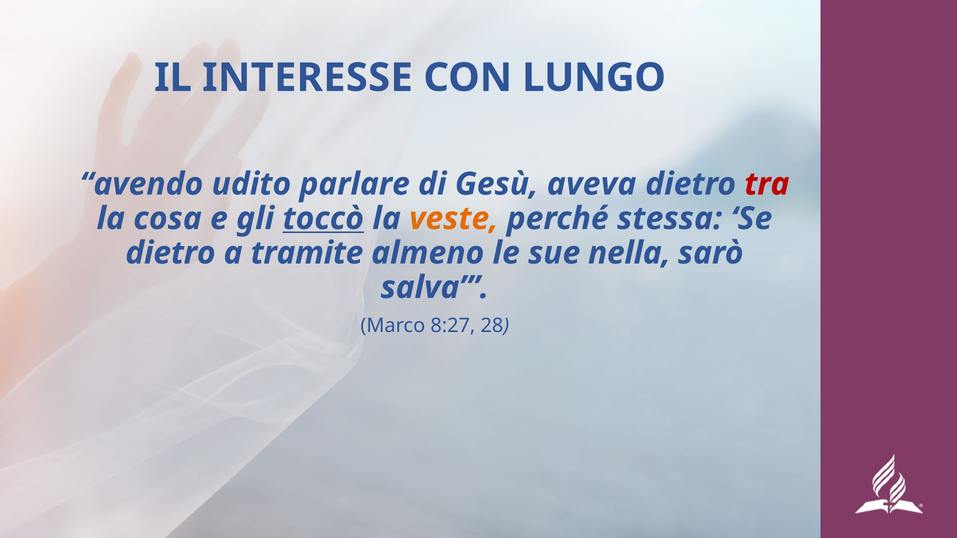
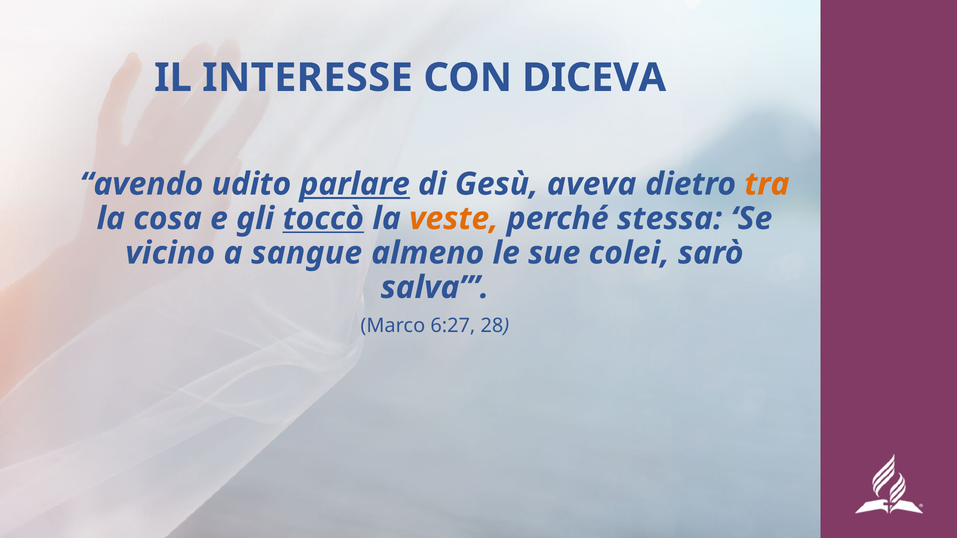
LUNGO: LUNGO -> DICEVA
parlare underline: none -> present
tra colour: red -> orange
dietro at (170, 253): dietro -> vicino
tramite: tramite -> sangue
nella: nella -> colei
8:27: 8:27 -> 6:27
